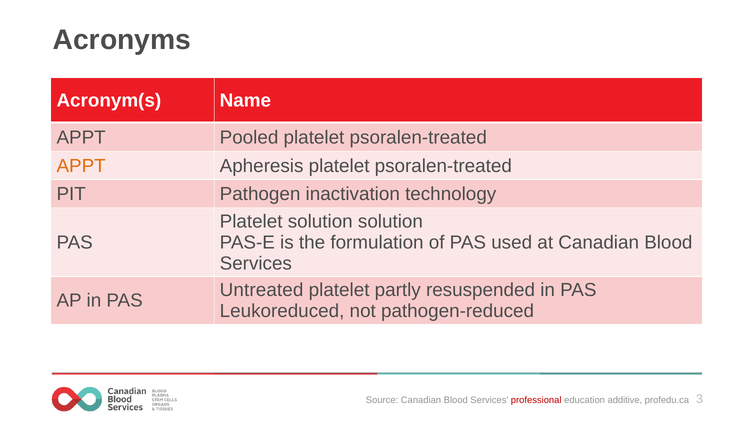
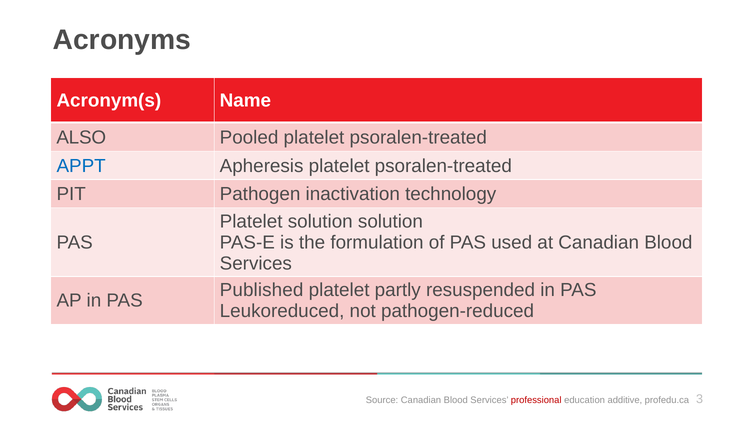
APPT at (81, 137): APPT -> ALSO
APPT at (81, 166) colour: orange -> blue
Untreated: Untreated -> Published
